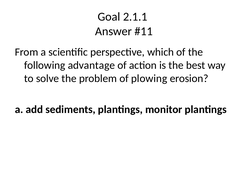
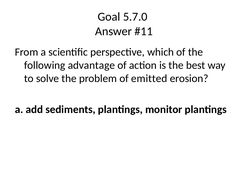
2.1.1: 2.1.1 -> 5.7.0
plowing: plowing -> emitted
